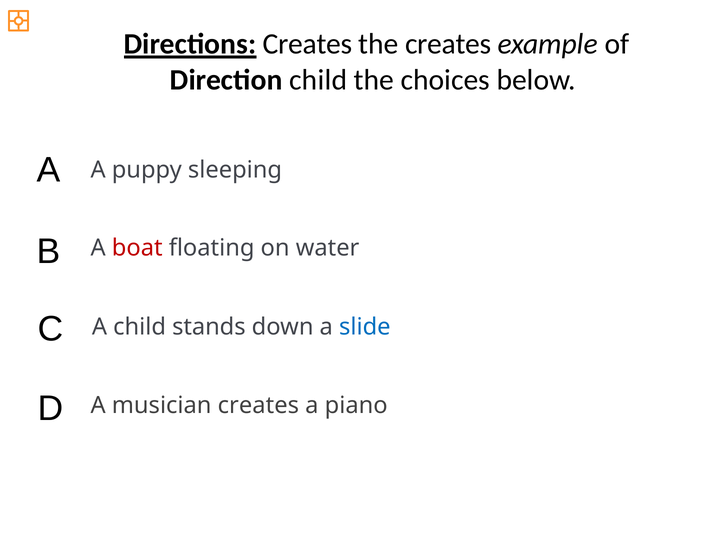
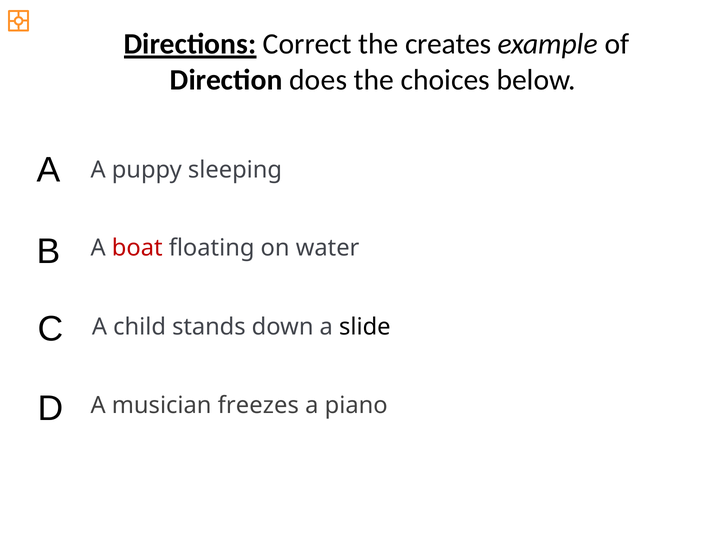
Directions Creates: Creates -> Correct
Direction child: child -> does
slide colour: blue -> black
musician creates: creates -> freezes
